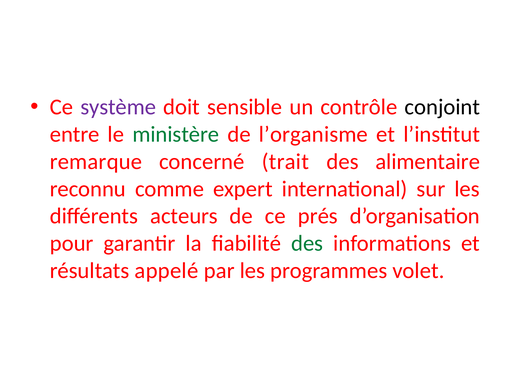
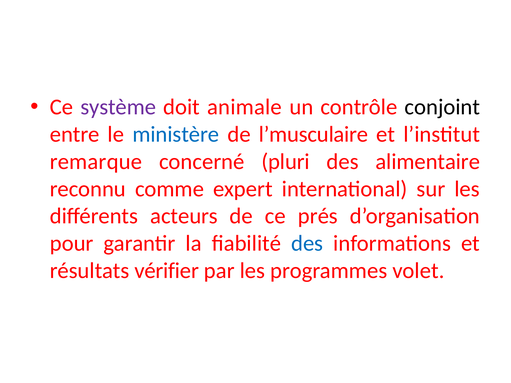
sensible: sensible -> animale
ministère colour: green -> blue
l’organisme: l’organisme -> l’musculaire
trait: trait -> pluri
des at (307, 243) colour: green -> blue
appelé: appelé -> vérifier
